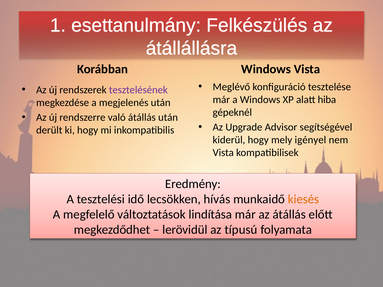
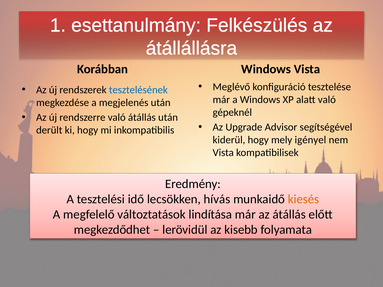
tesztelésének colour: purple -> blue
alatt hiba: hiba -> való
típusú: típusú -> kisebb
